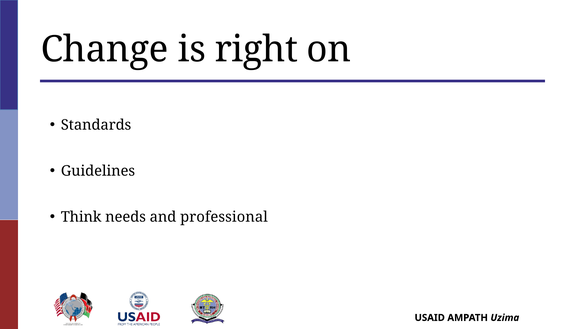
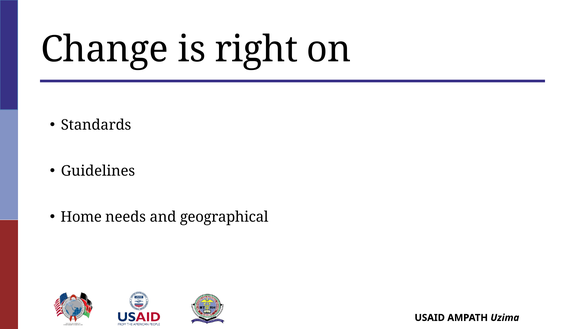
Think: Think -> Home
professional: professional -> geographical
